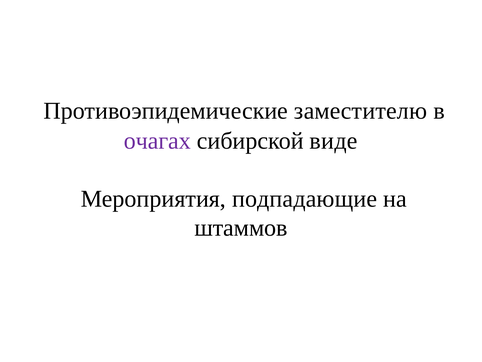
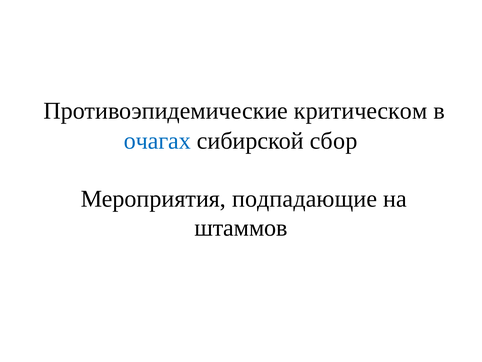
заместителю: заместителю -> критическом
очагах colour: purple -> blue
виде: виде -> сбор
